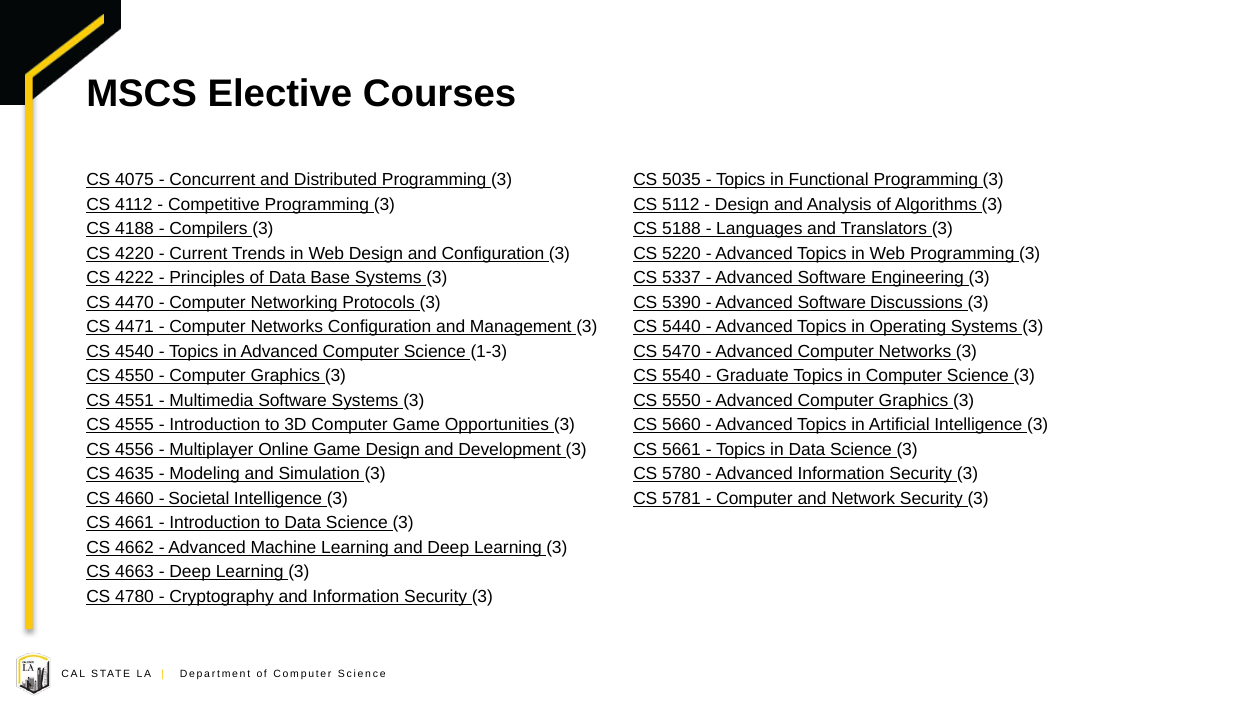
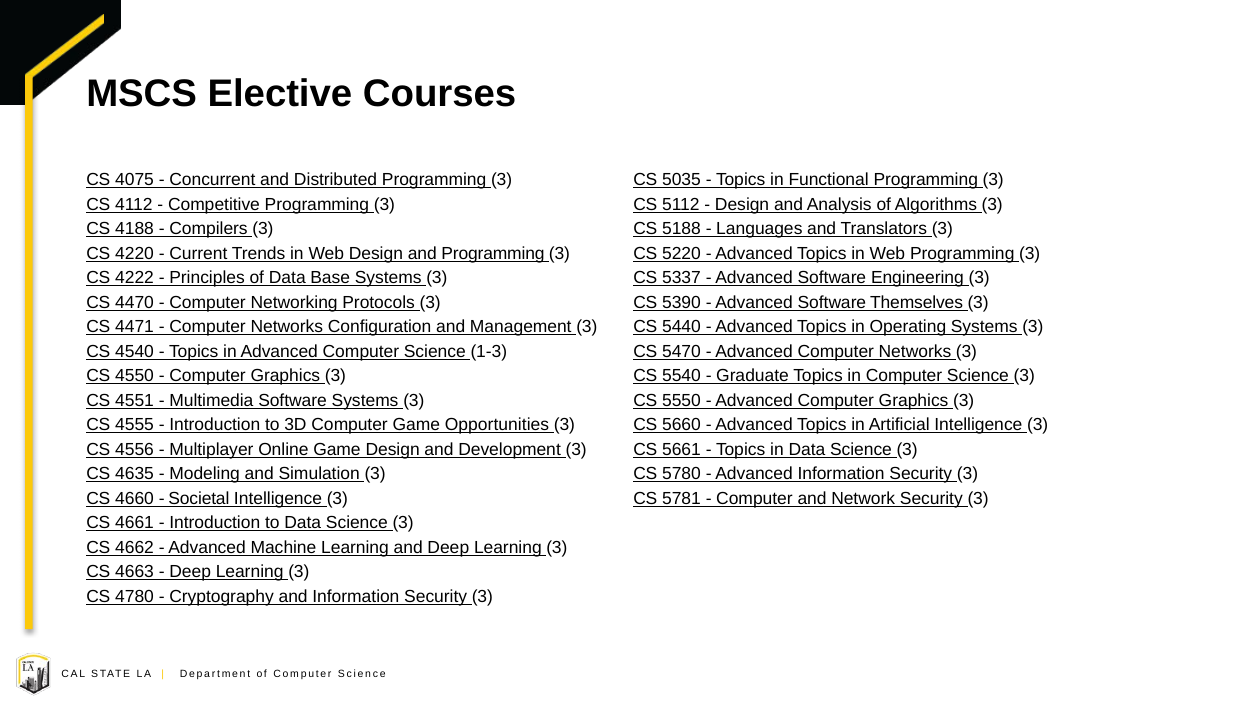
and Configuration: Configuration -> Programming
Discussions: Discussions -> Themselves
